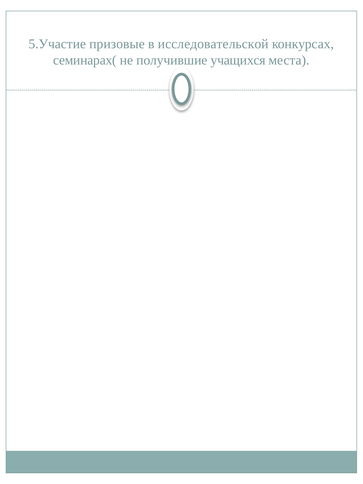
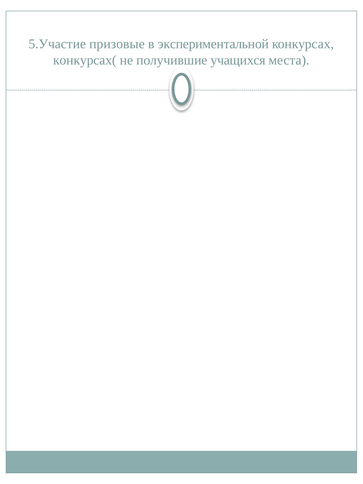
исследовательской: исследовательской -> экспериментальной
семинарах(: семинарах( -> конкурсах(
